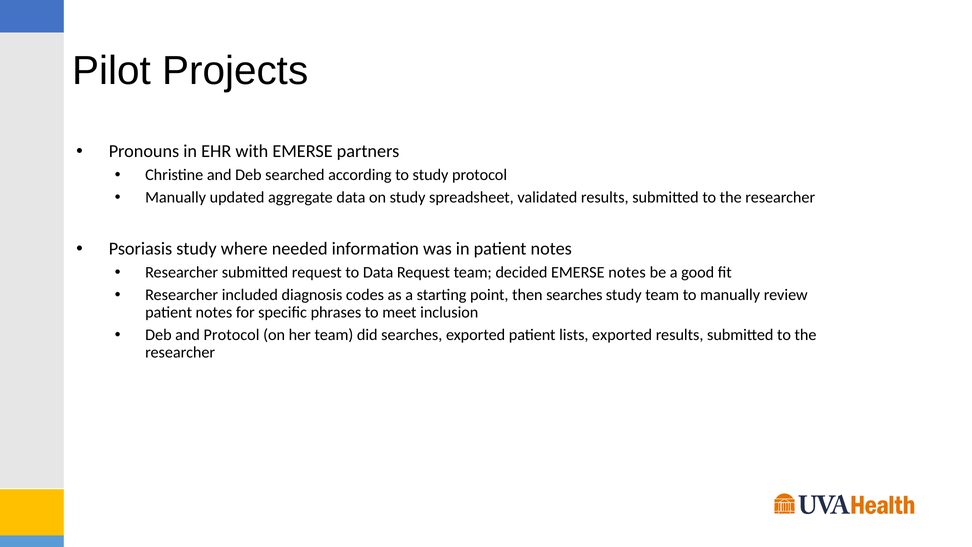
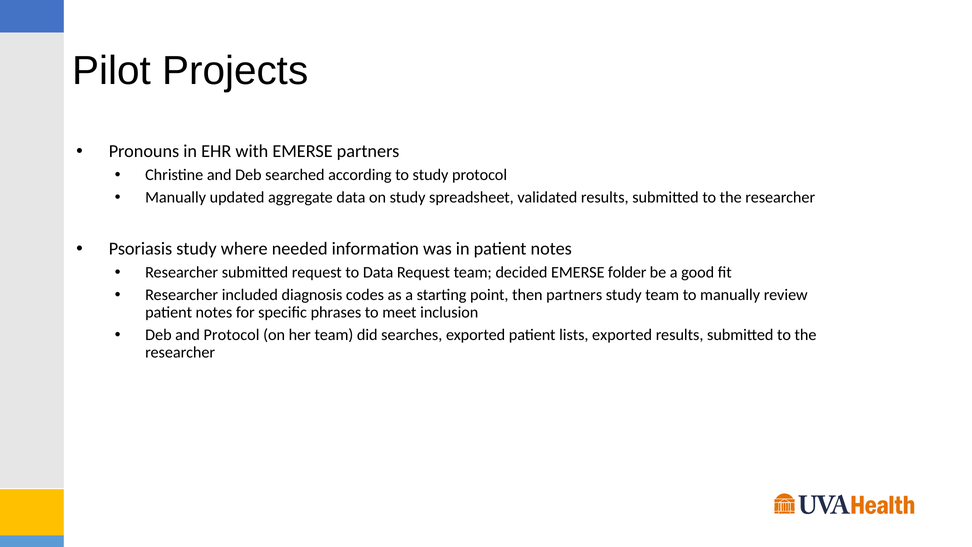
EMERSE notes: notes -> folder
then searches: searches -> partners
